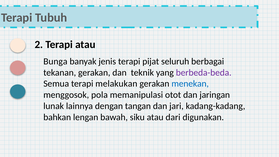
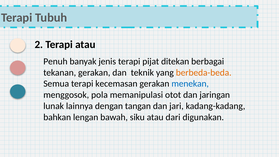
Bunga: Bunga -> Penuh
seluruh: seluruh -> ditekan
berbeda-beda colour: purple -> orange
melakukan: melakukan -> kecemasan
